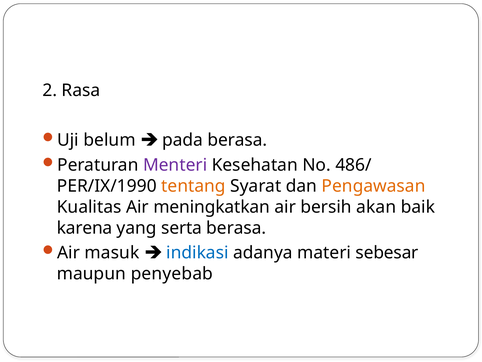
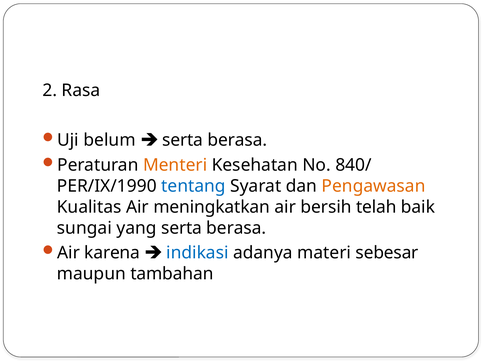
pada at (183, 140): pada -> serta
Menteri colour: purple -> orange
486/: 486/ -> 840/
tentang colour: orange -> blue
akan: akan -> telah
karena: karena -> sungai
masuk: masuk -> karena
penyebab: penyebab -> tambahan
